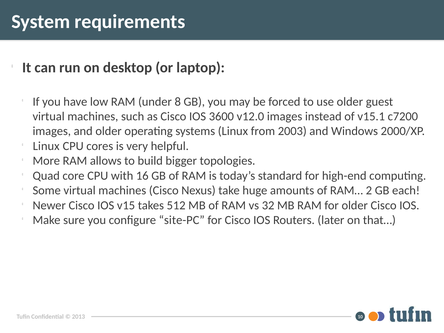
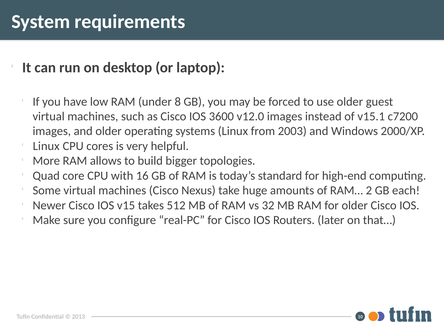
site-PC: site-PC -> real-PC
